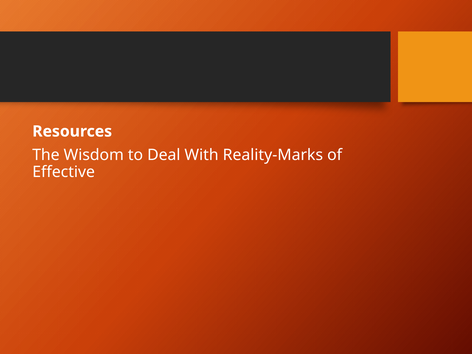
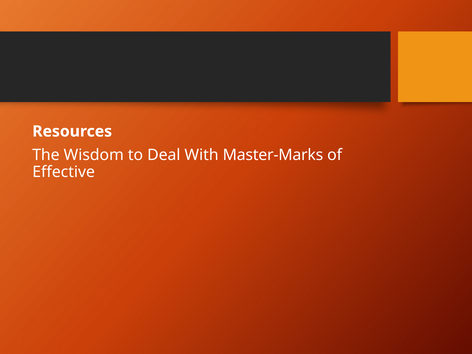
Reality-Marks: Reality-Marks -> Master-Marks
